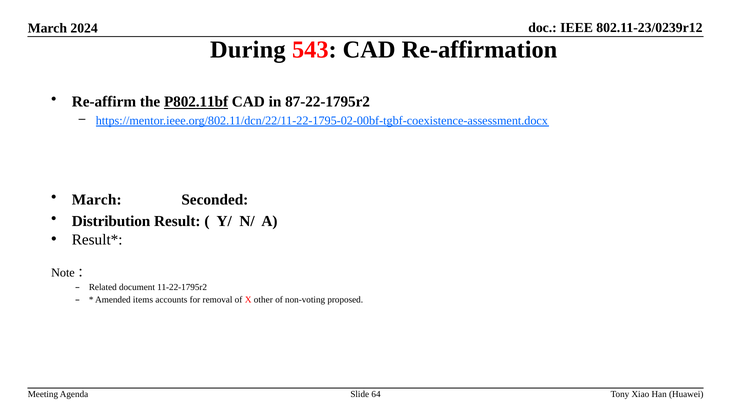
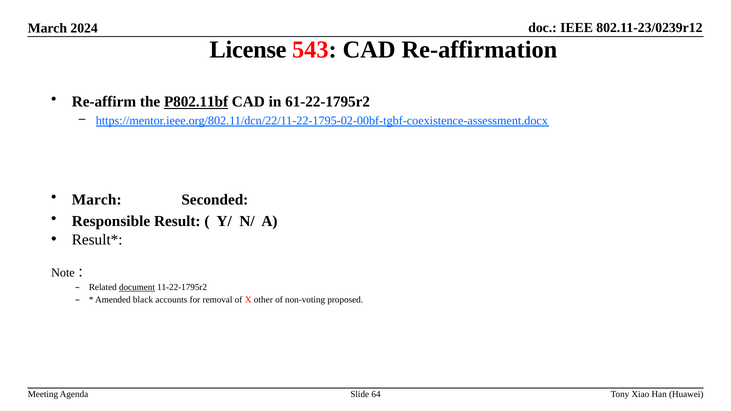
During: During -> License
87-22-1795r2: 87-22-1795r2 -> 61-22-1795r2
Distribution: Distribution -> Responsible
document underline: none -> present
items: items -> black
